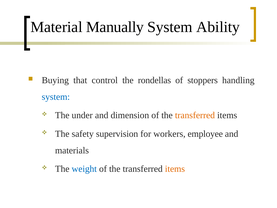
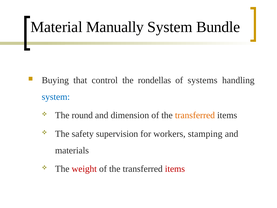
Ability: Ability -> Bundle
stoppers: stoppers -> systems
under: under -> round
employee: employee -> stamping
weight colour: blue -> red
items at (175, 169) colour: orange -> red
